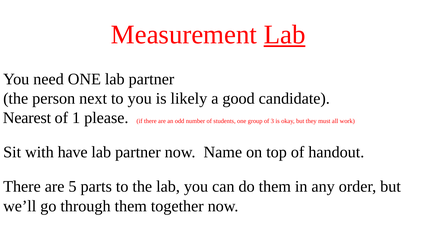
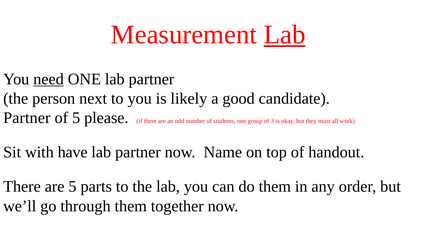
need underline: none -> present
Nearest at (27, 118): Nearest -> Partner
of 1: 1 -> 5
